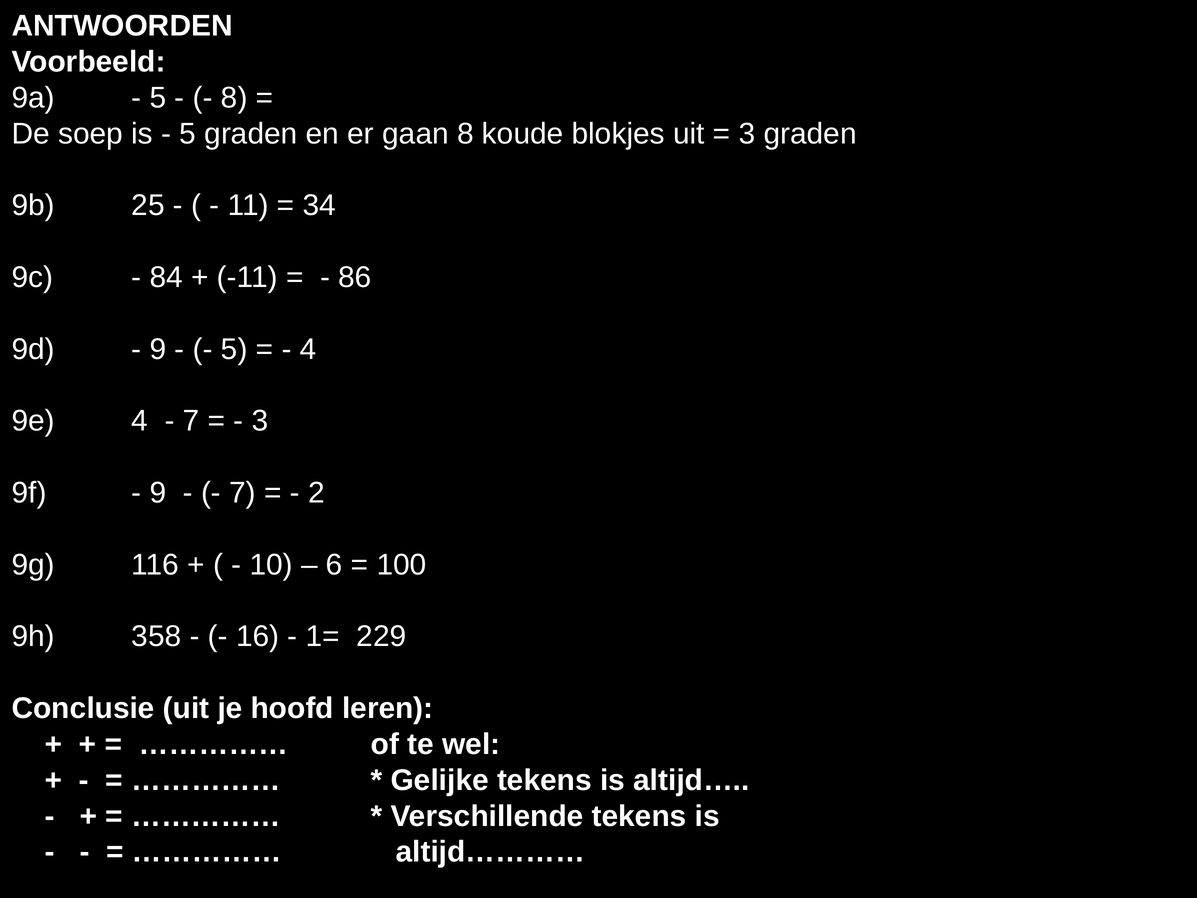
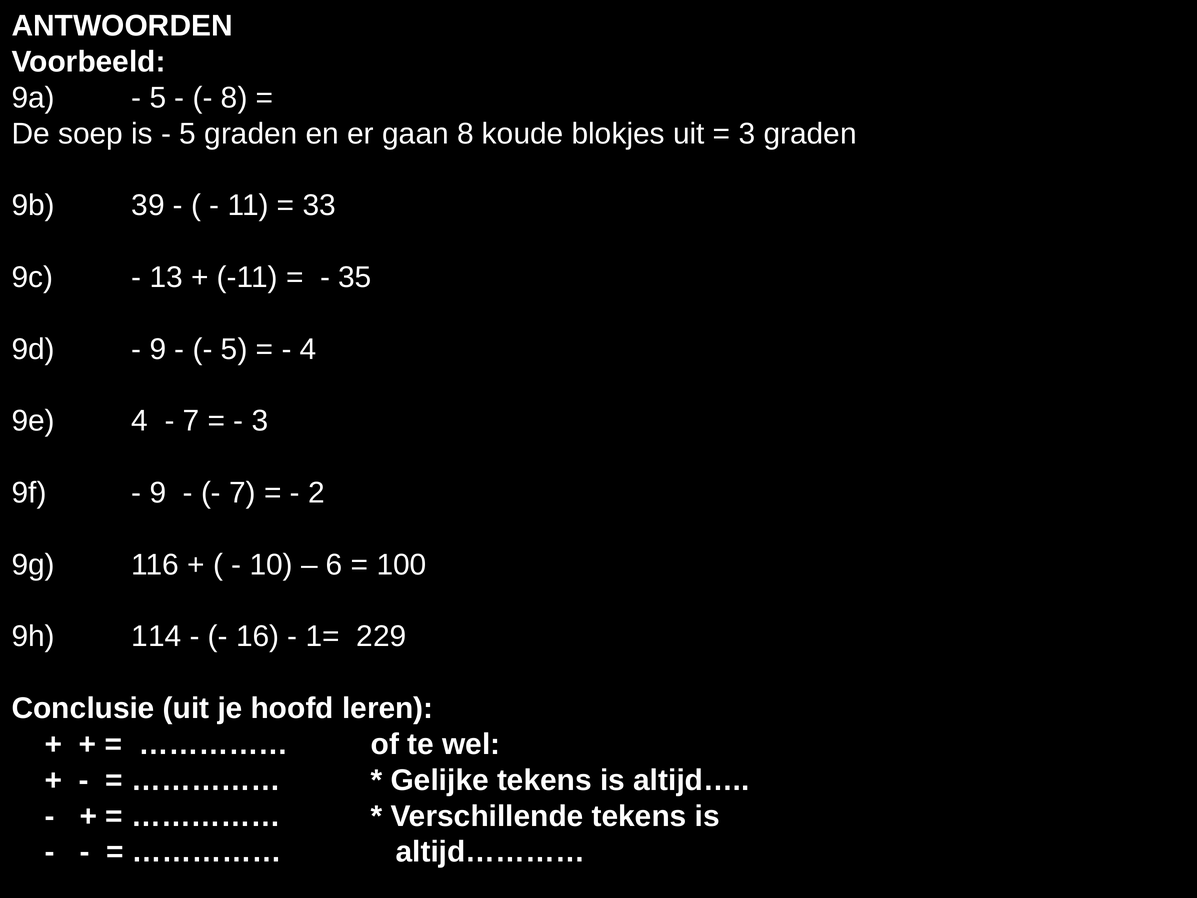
25: 25 -> 39
34: 34 -> 33
84: 84 -> 13
86: 86 -> 35
358: 358 -> 114
